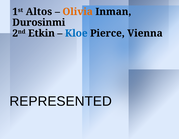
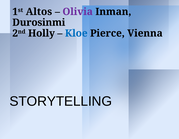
Olivia colour: orange -> purple
Etkin: Etkin -> Holly
REPRESENTED: REPRESENTED -> STORYTELLING
